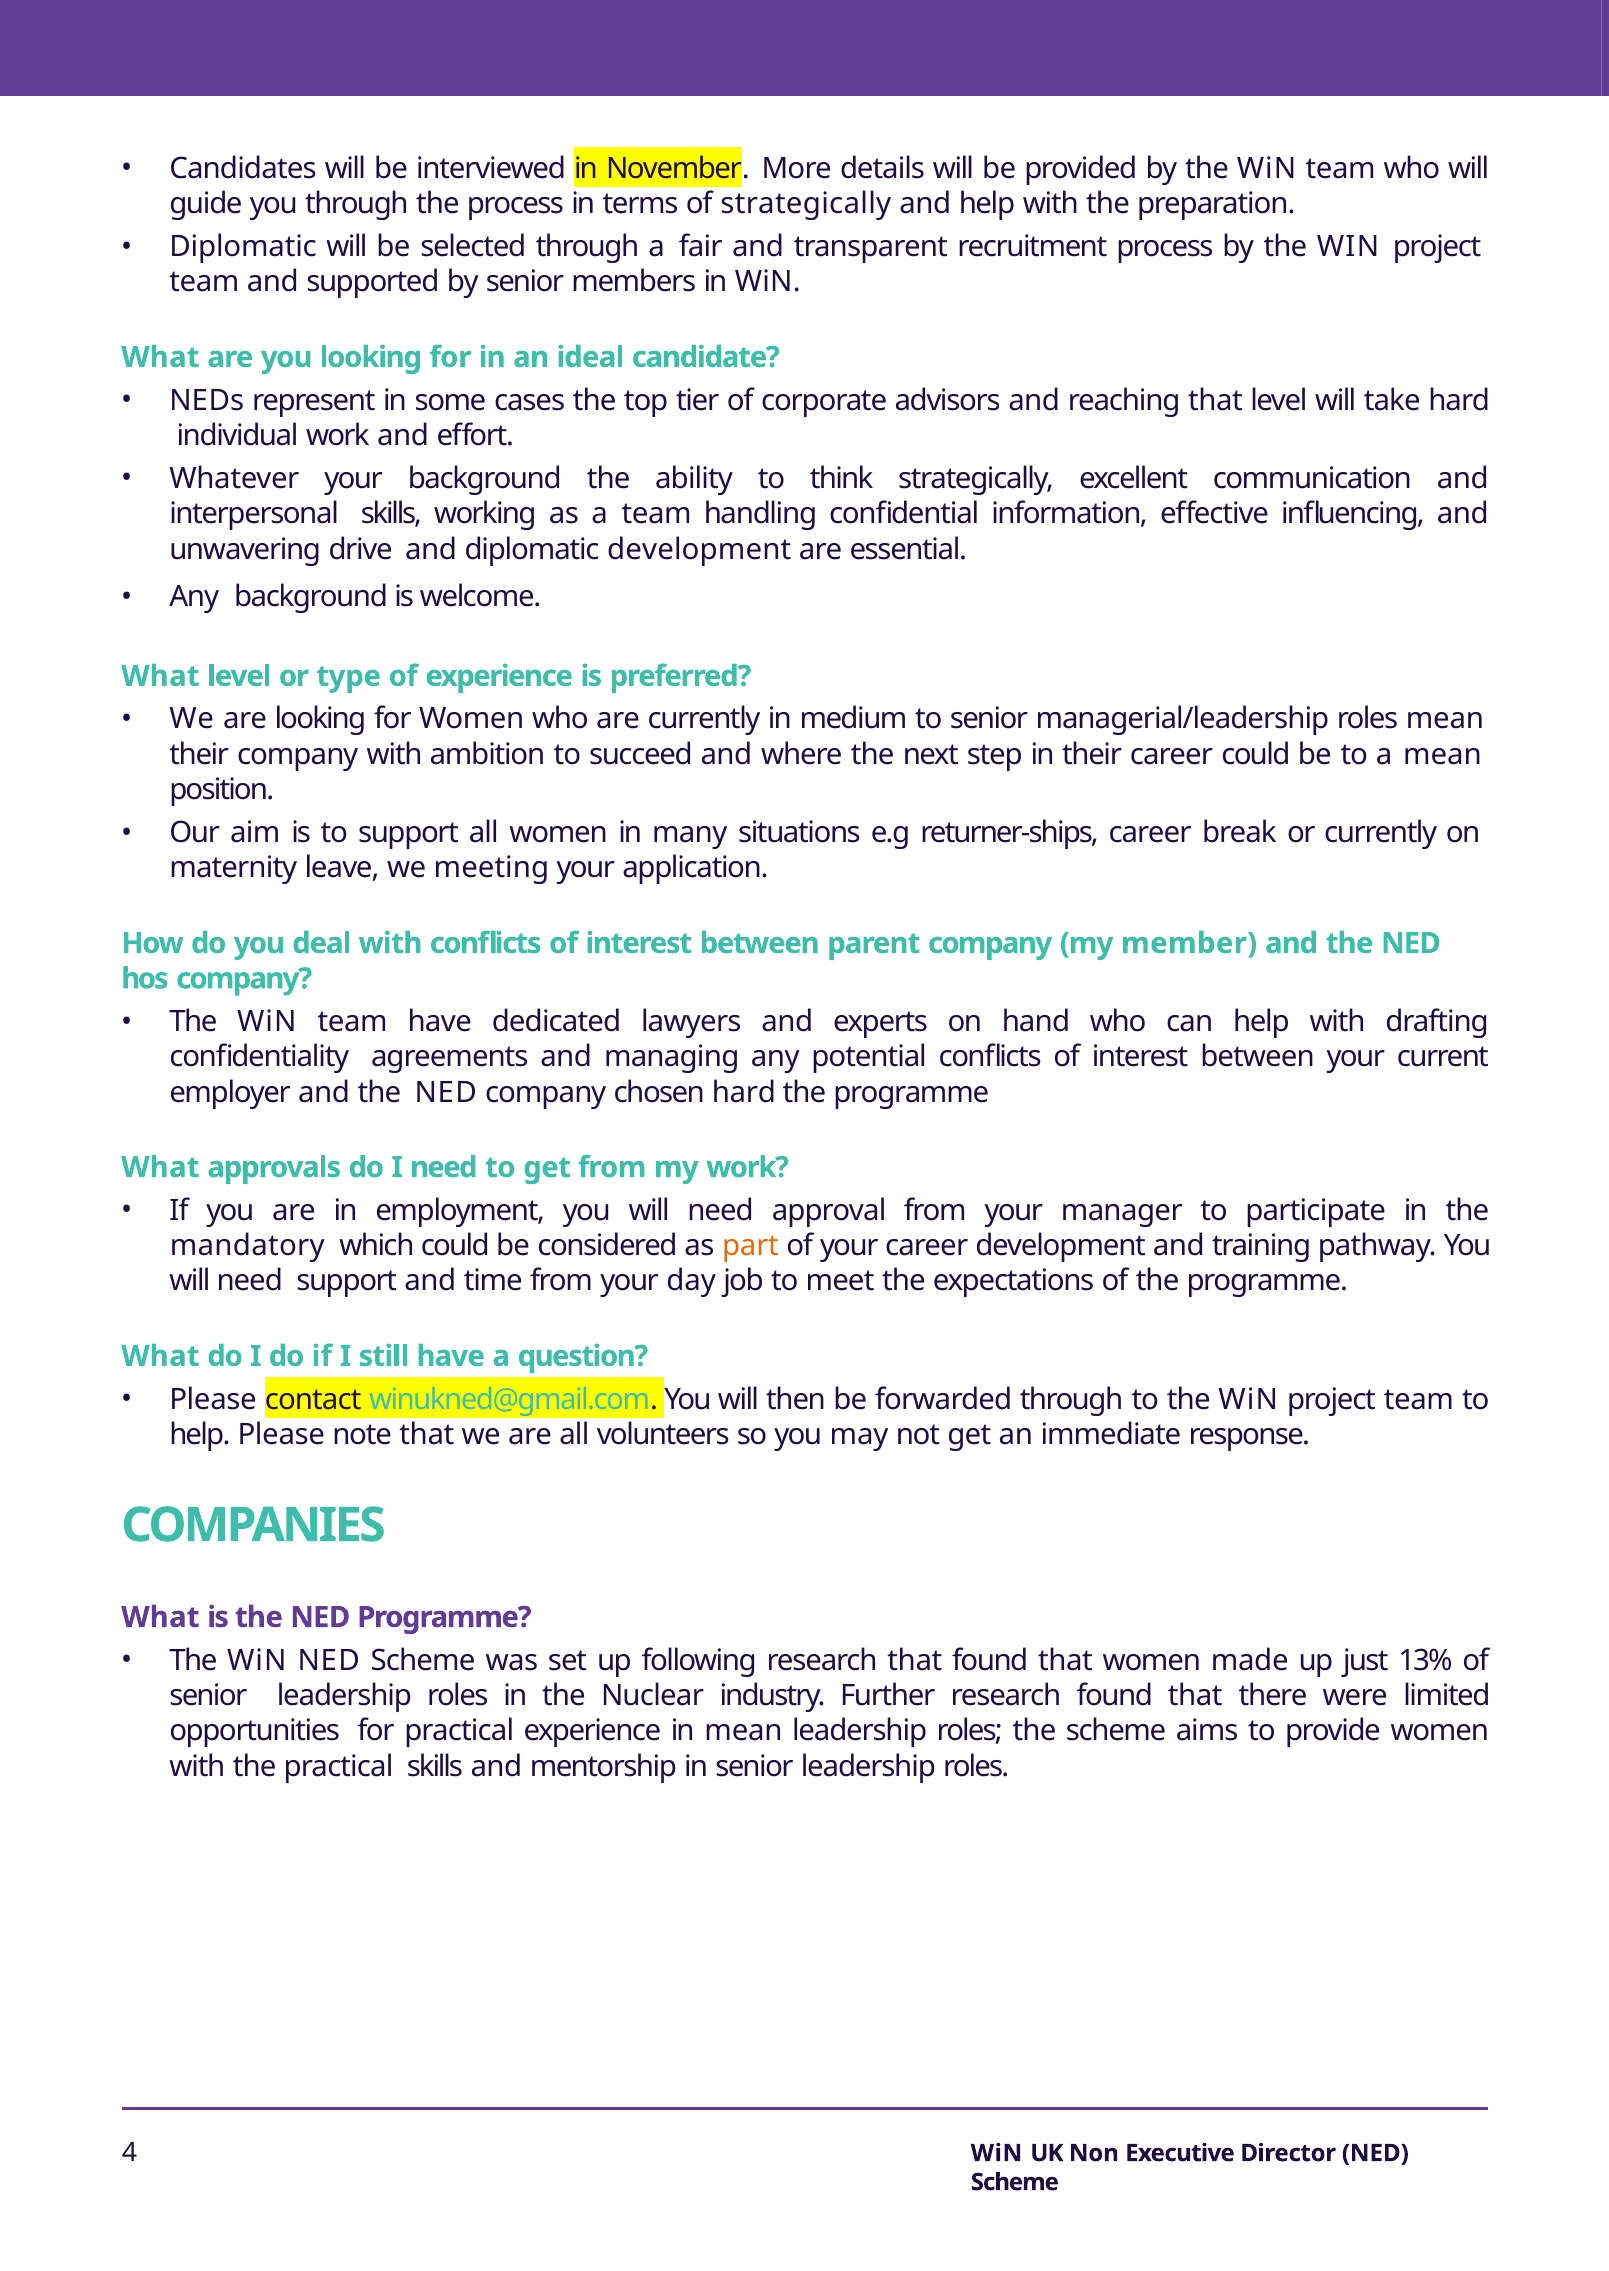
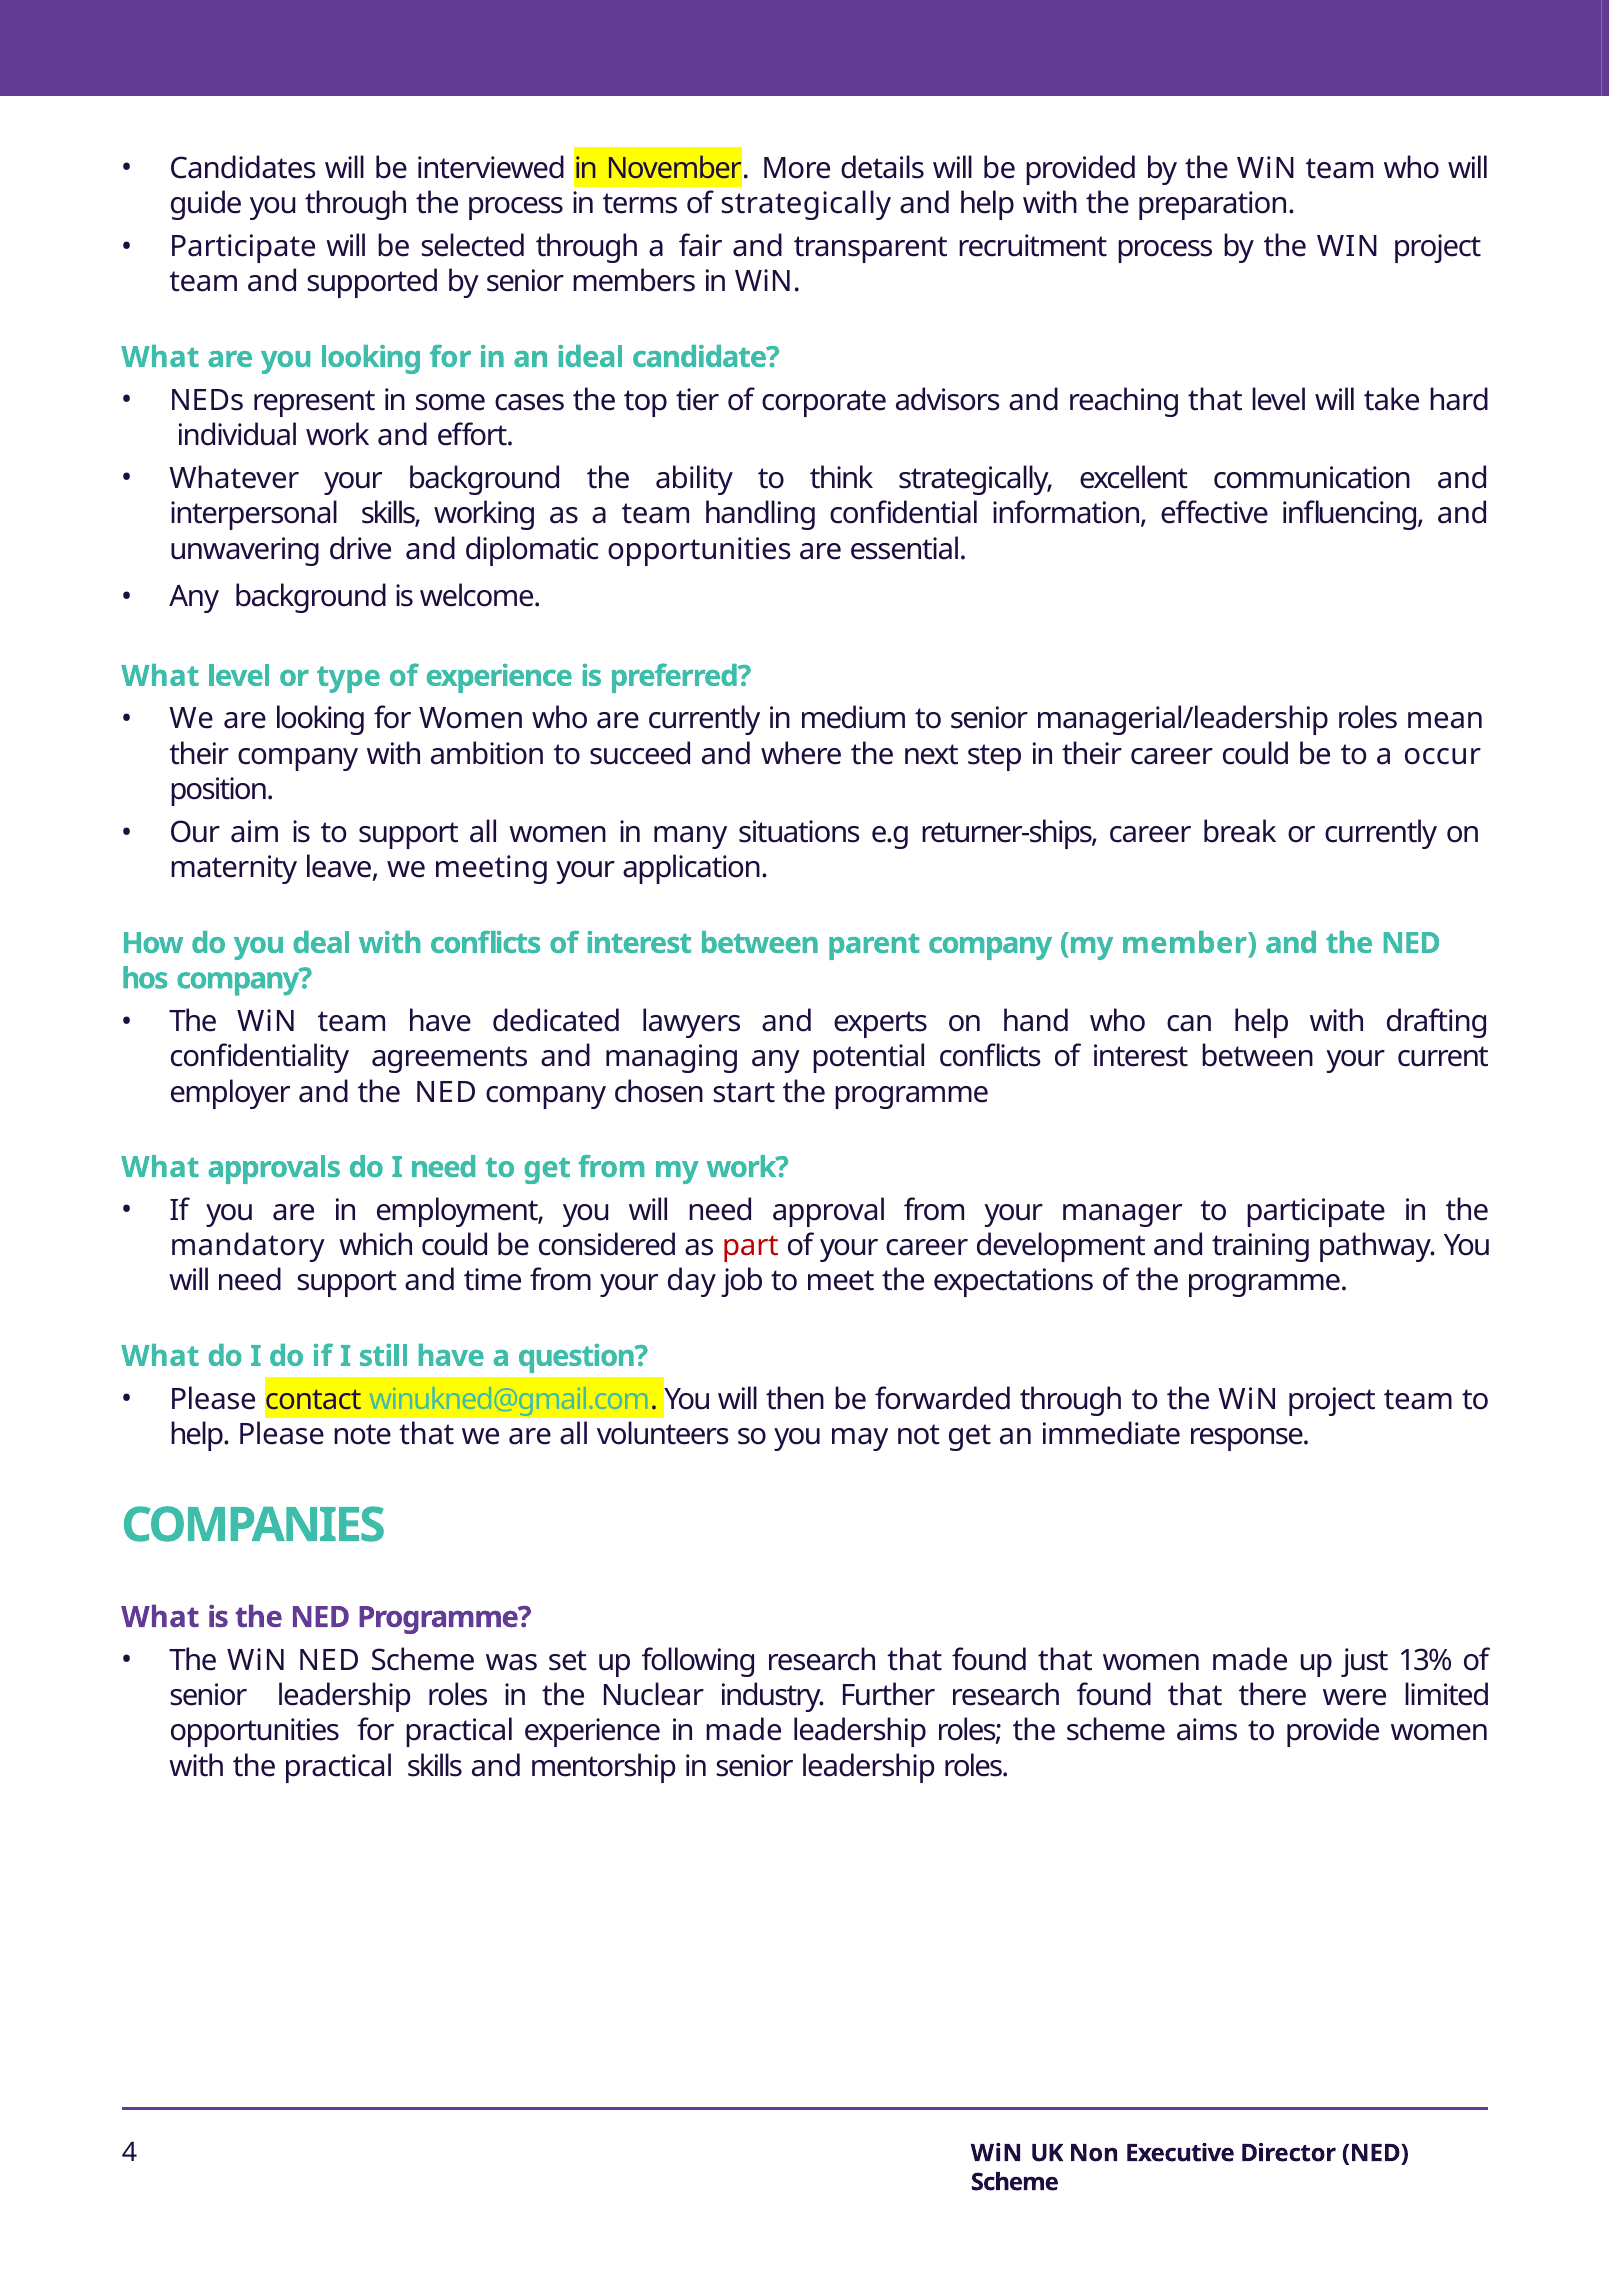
Diplomatic at (243, 247): Diplomatic -> Participate
diplomatic development: development -> opportunities
a mean: mean -> occur
chosen hard: hard -> start
part colour: orange -> red
in mean: mean -> made
